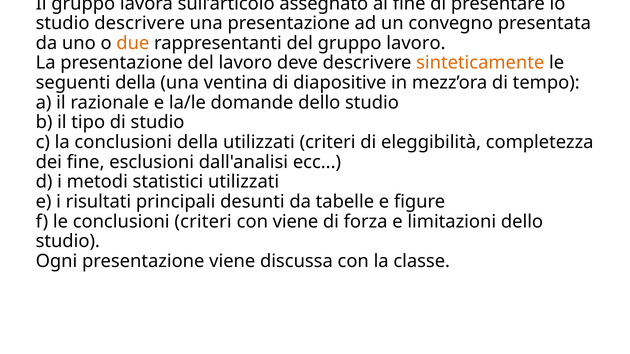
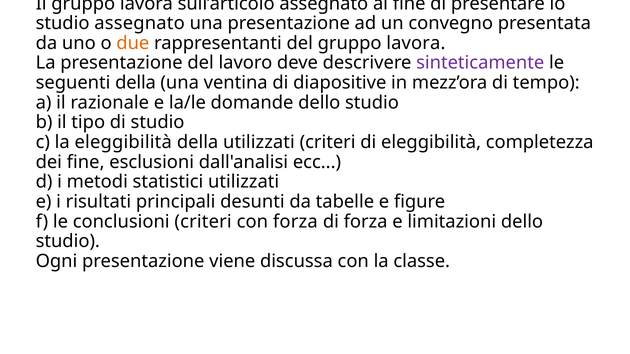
studio descrivere: descrivere -> assegnato
del gruppo lavoro: lavoro -> lavora
sinteticamente colour: orange -> purple
la conclusioni: conclusioni -> eleggibilità
con viene: viene -> forza
